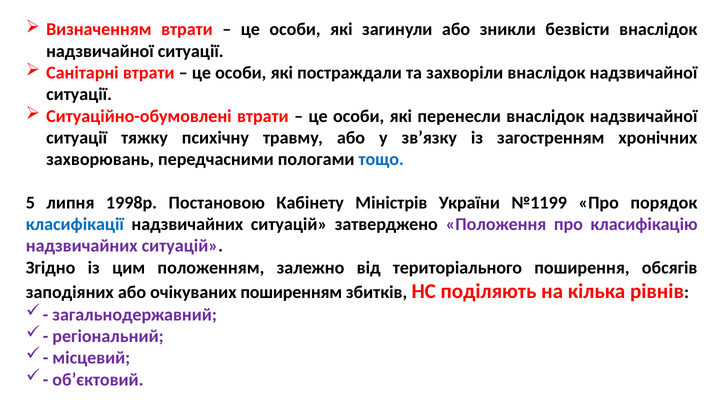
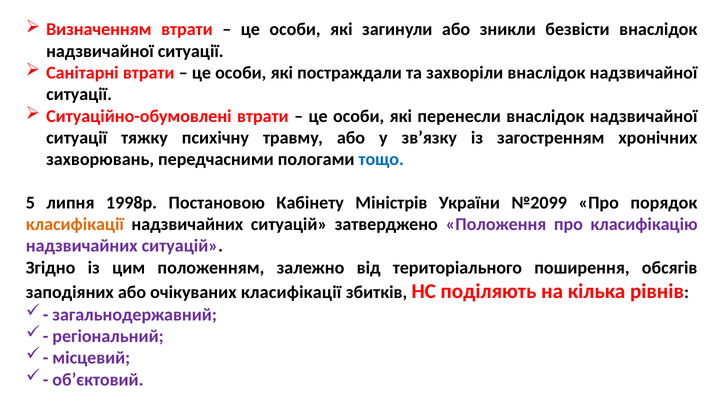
№1199: №1199 -> №2099
класифікації at (75, 224) colour: blue -> orange
очікуваних поширенням: поширенням -> класифікації
